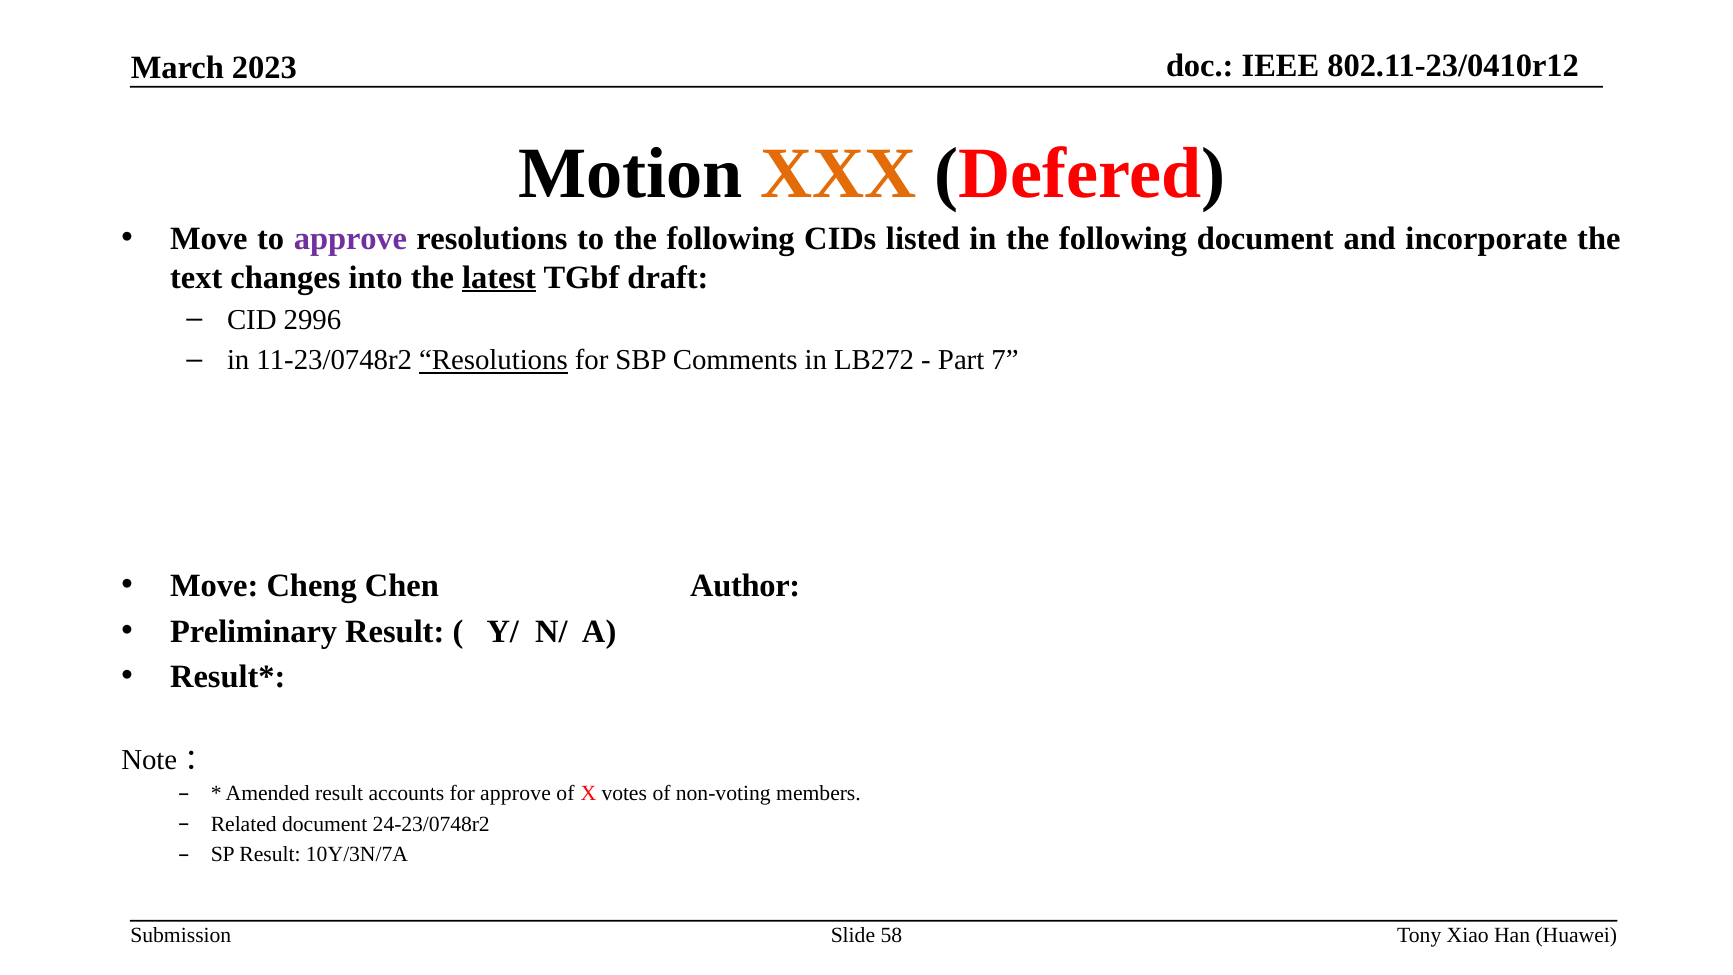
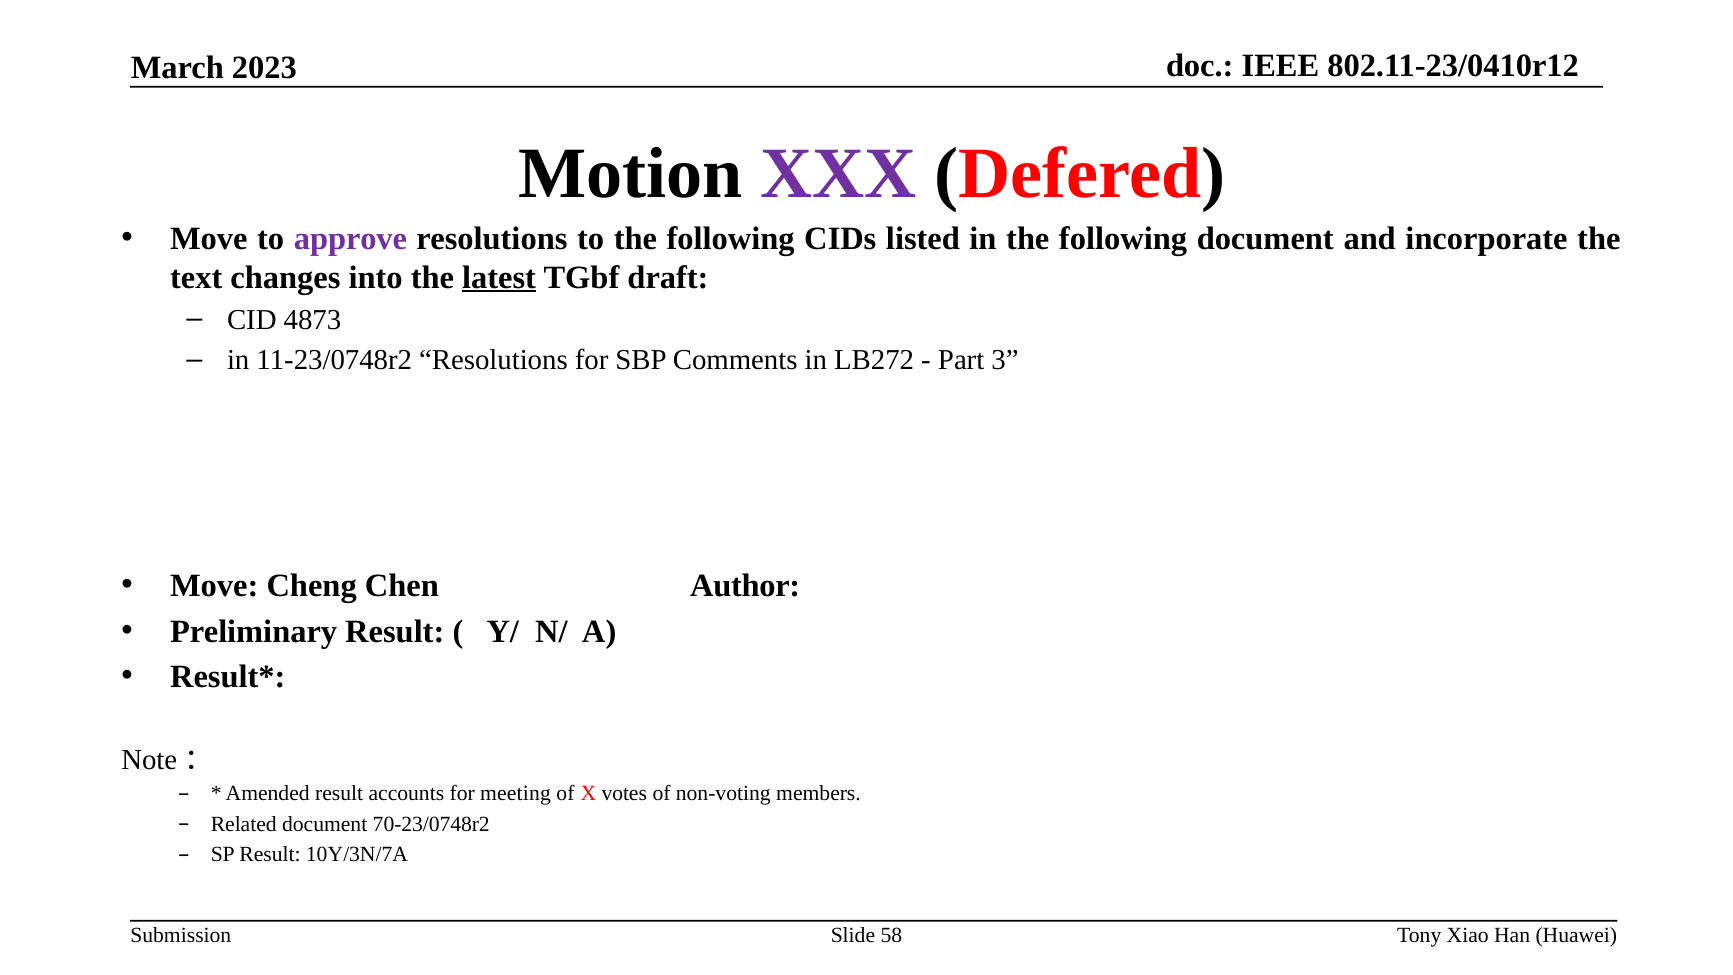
XXX colour: orange -> purple
2996: 2996 -> 4873
Resolutions at (493, 360) underline: present -> none
7: 7 -> 3
for approve: approve -> meeting
24-23/0748r2: 24-23/0748r2 -> 70-23/0748r2
